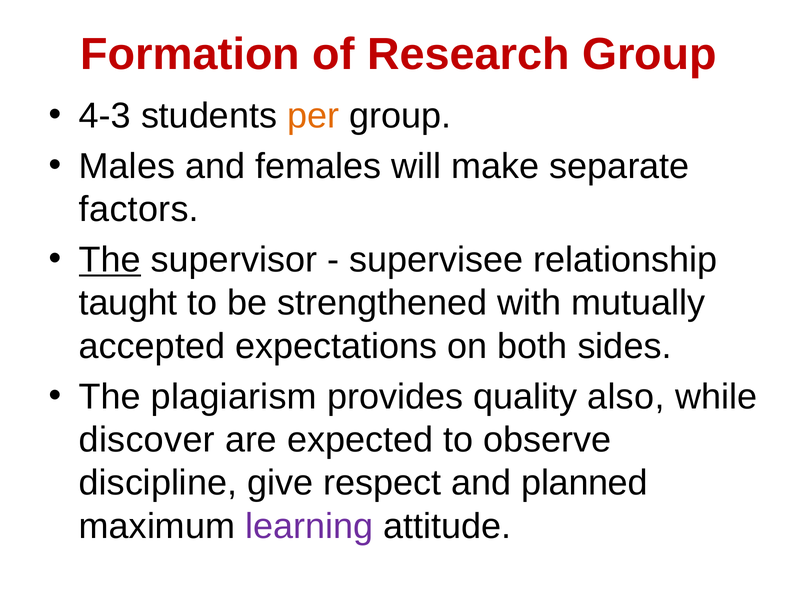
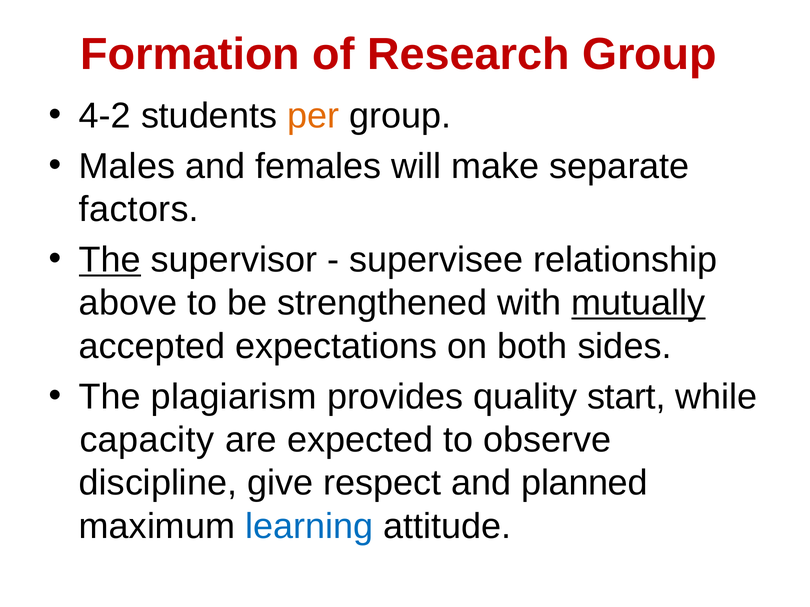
4-3: 4-3 -> 4-2
taught: taught -> above
mutually underline: none -> present
also: also -> start
discover: discover -> capacity
learning colour: purple -> blue
